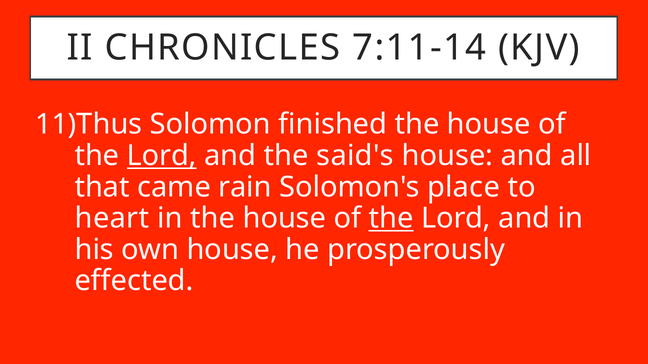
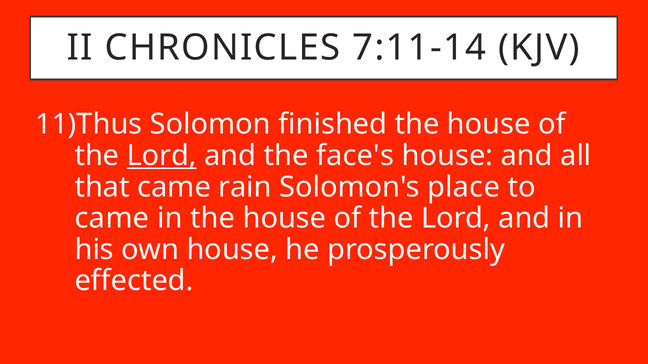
said's: said's -> face's
heart at (112, 219): heart -> came
the at (391, 219) underline: present -> none
